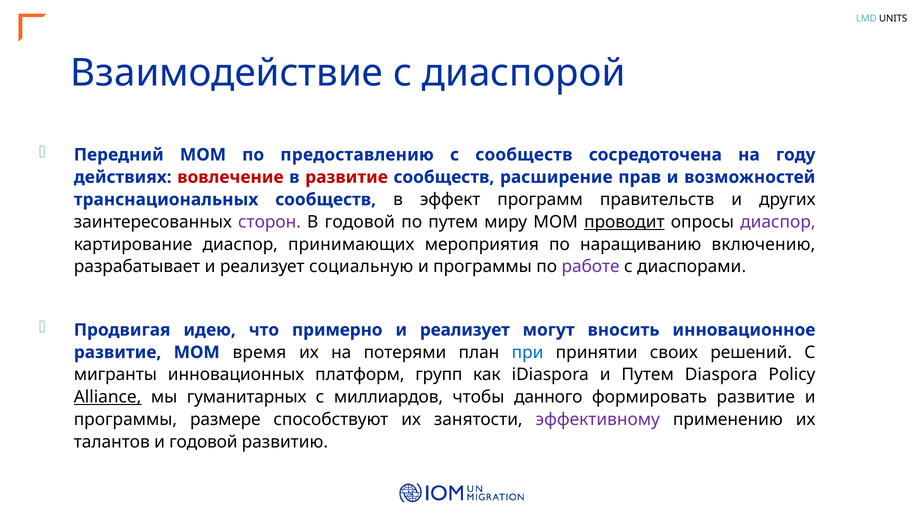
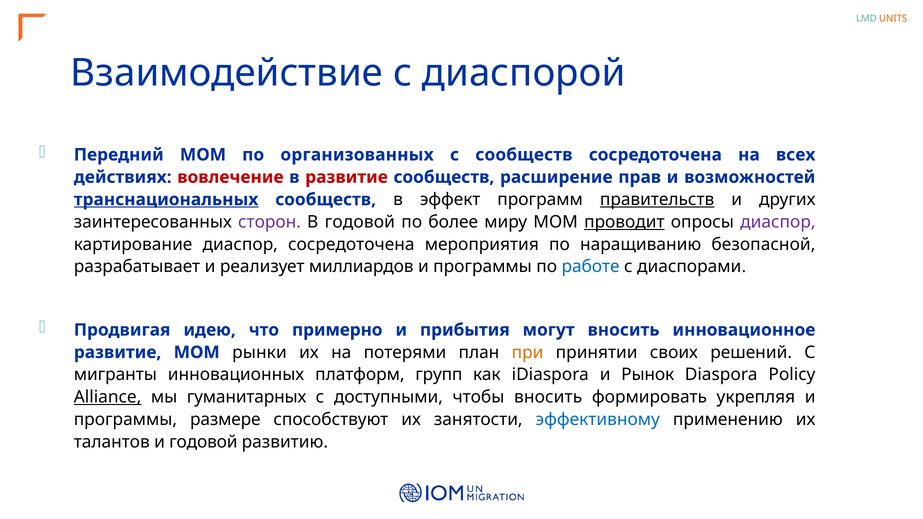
UNITS colour: black -> orange
предоставлению: предоставлению -> организованных
году: году -> всех
транснациональных underline: none -> present
правительств underline: none -> present
по путем: путем -> более
диаспор принимающих: принимающих -> сосредоточена
включению: включению -> безопасной
социальную: социальную -> миллиардов
работе colour: purple -> blue
реализует at (465, 330): реализует -> прибытия
время: время -> рынки
при colour: blue -> orange
и Путем: Путем -> Рынок
миллиардов: миллиардов -> доступными
чтобы данного: данного -> вносить
формировать развитие: развитие -> укрепляя
эффективному colour: purple -> blue
